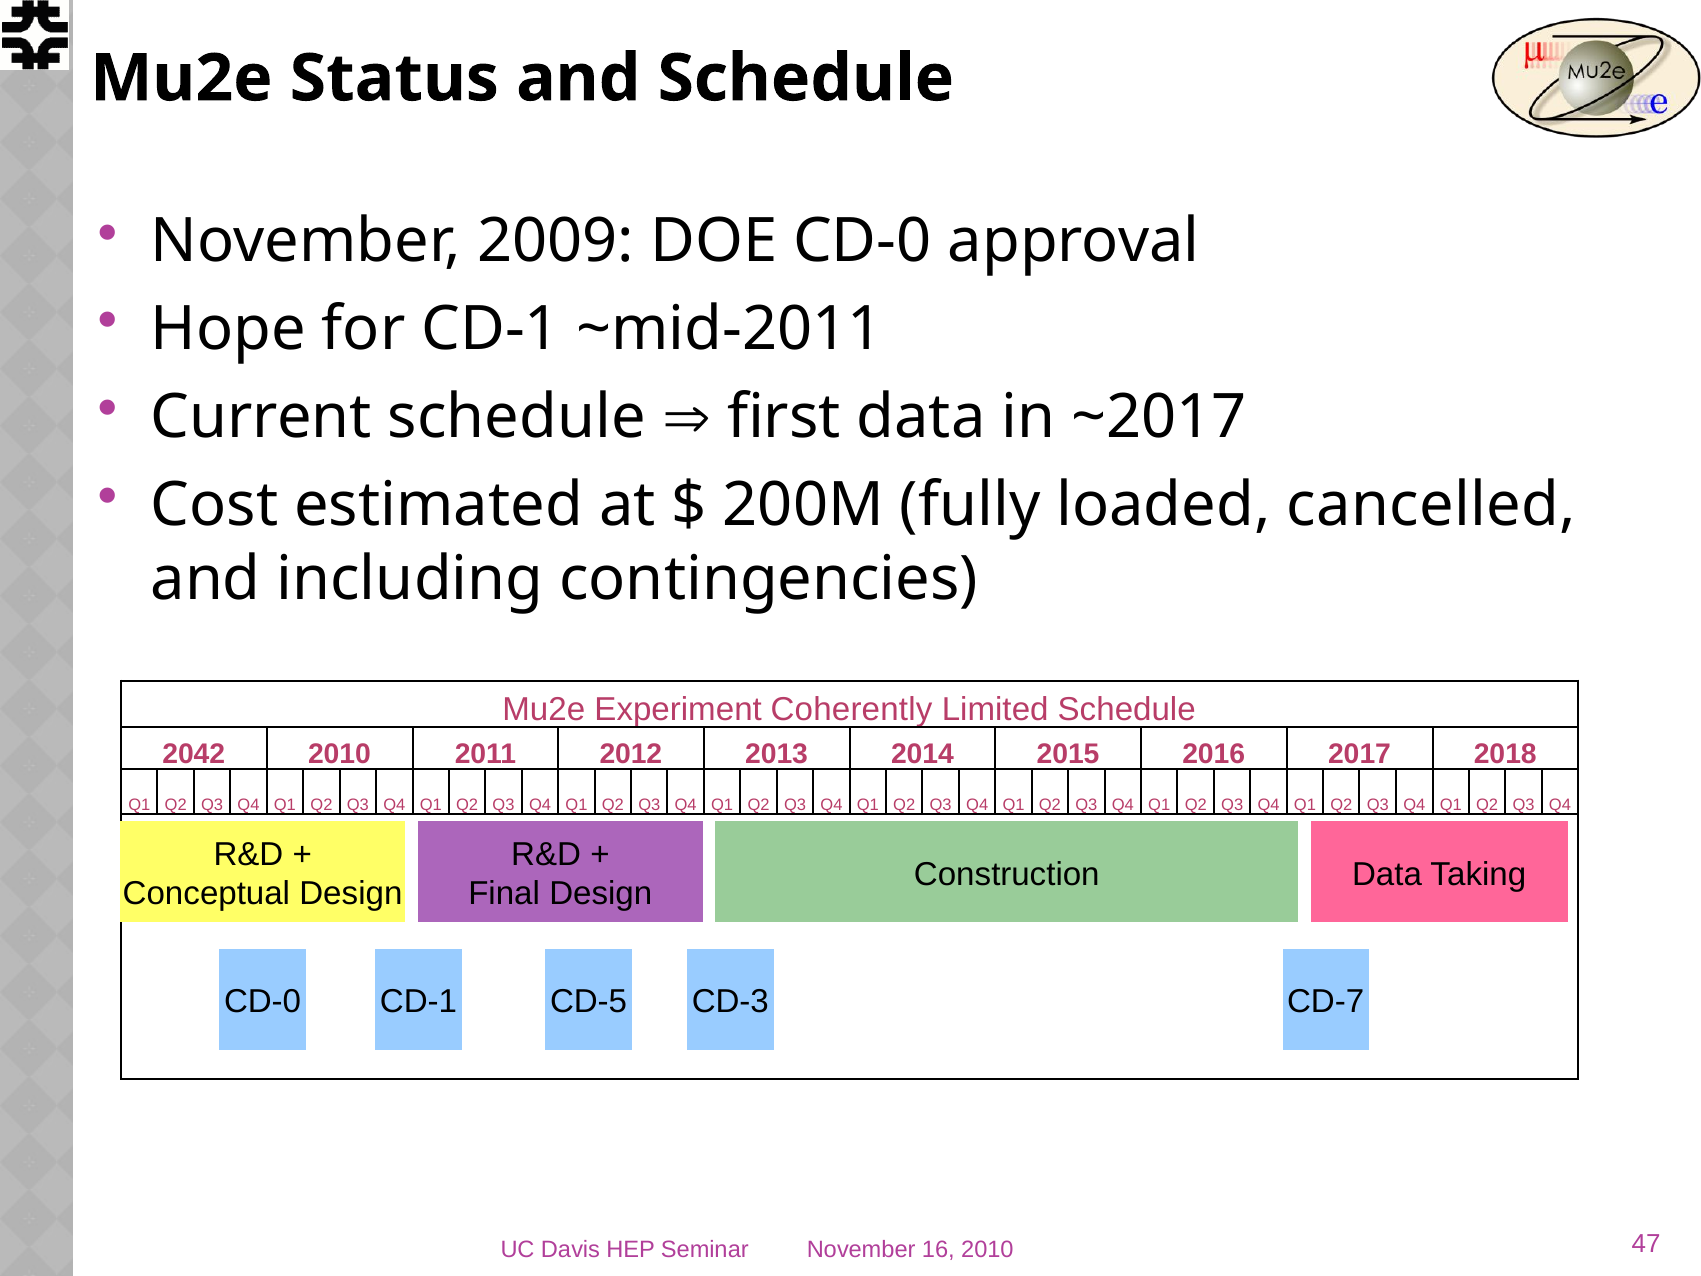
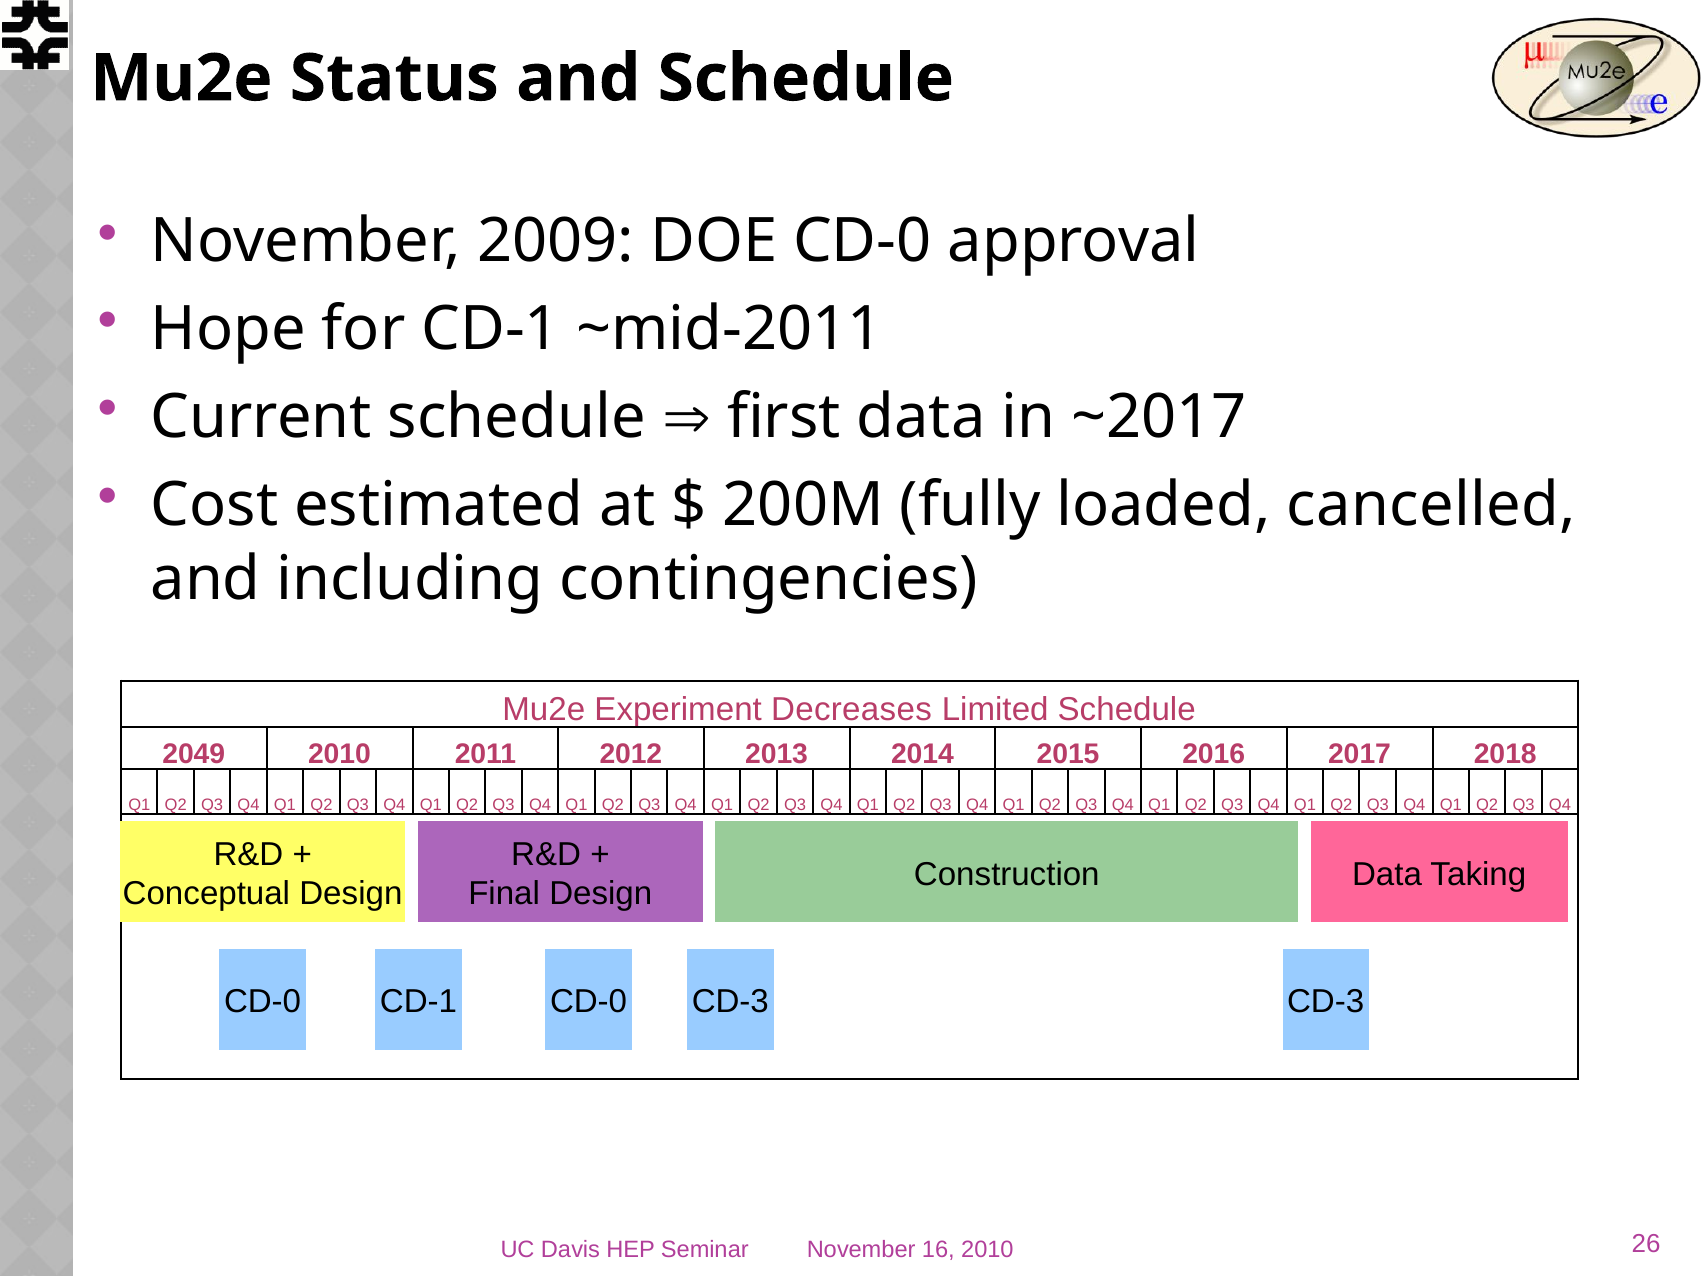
Coherently: Coherently -> Decreases
2042: 2042 -> 2049
CD-1 CD-5: CD-5 -> CD-0
CD-3 CD-7: CD-7 -> CD-3
47: 47 -> 26
